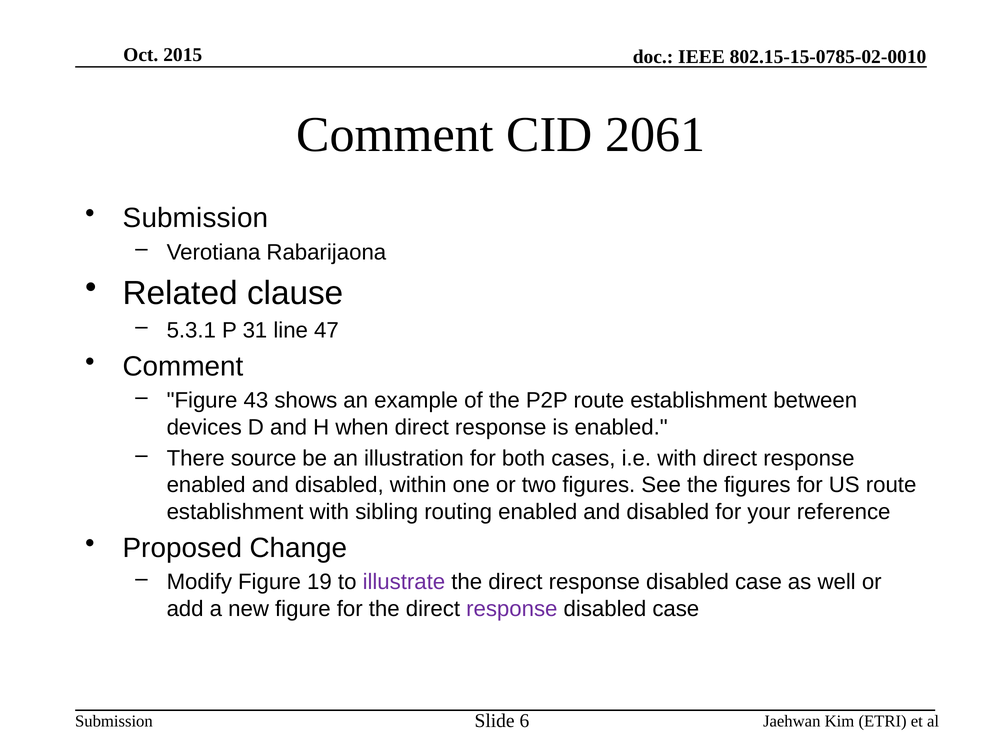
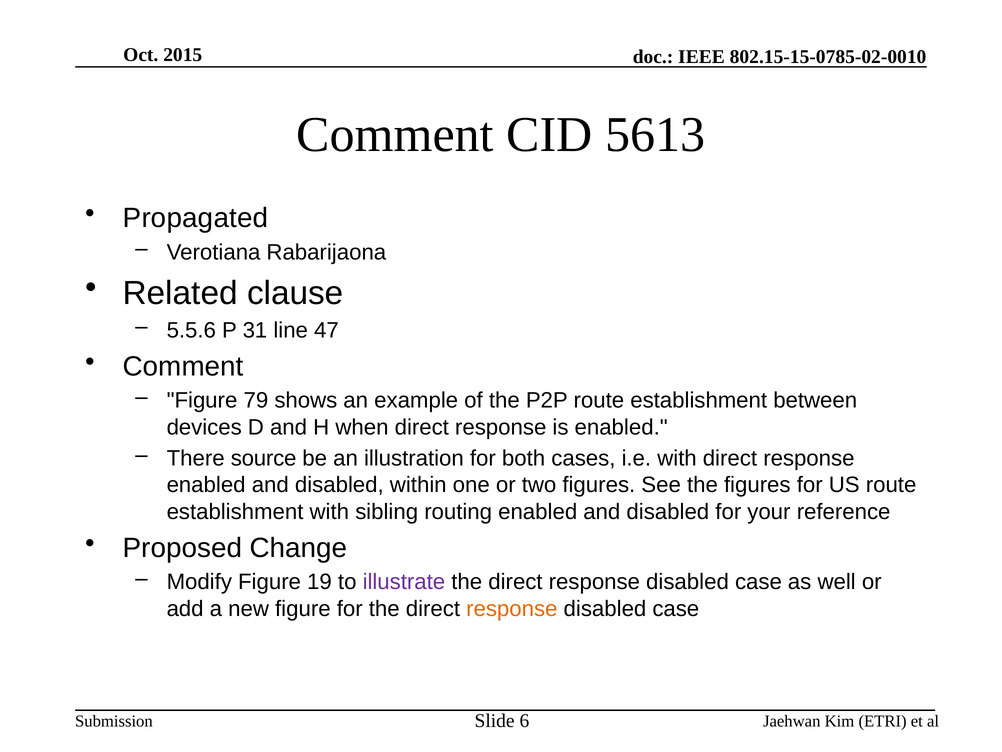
2061: 2061 -> 5613
Submission at (195, 218): Submission -> Propagated
5.3.1: 5.3.1 -> 5.5.6
43: 43 -> 79
response at (512, 608) colour: purple -> orange
